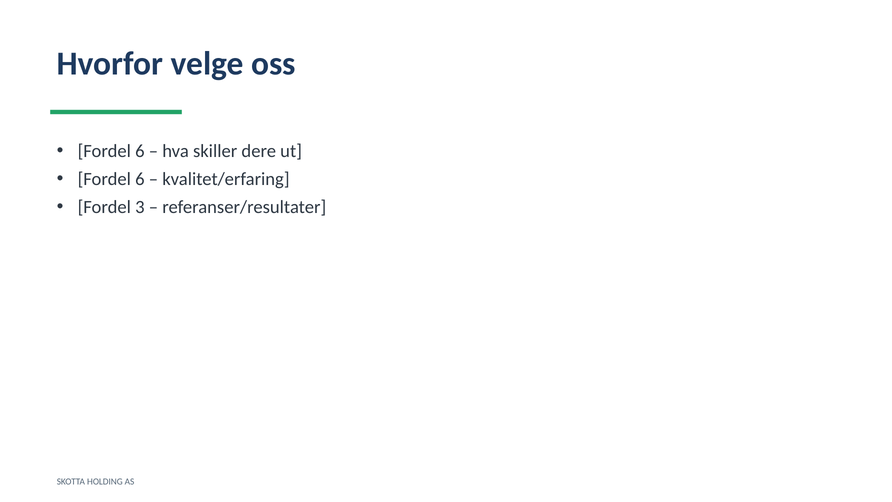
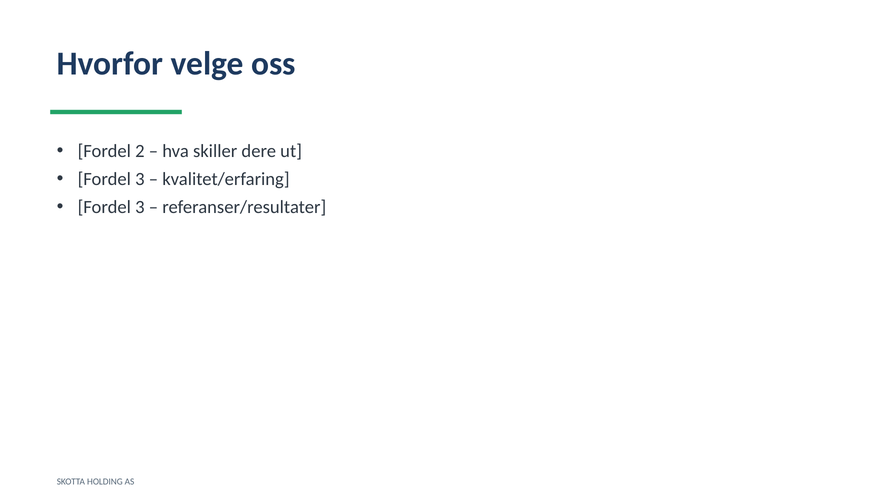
6 at (140, 151): 6 -> 2
6 at (140, 179): 6 -> 3
